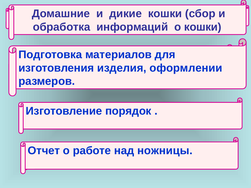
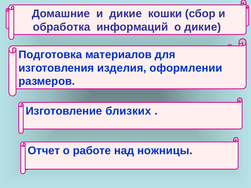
о кошки: кошки -> дикие
порядок: порядок -> близких
